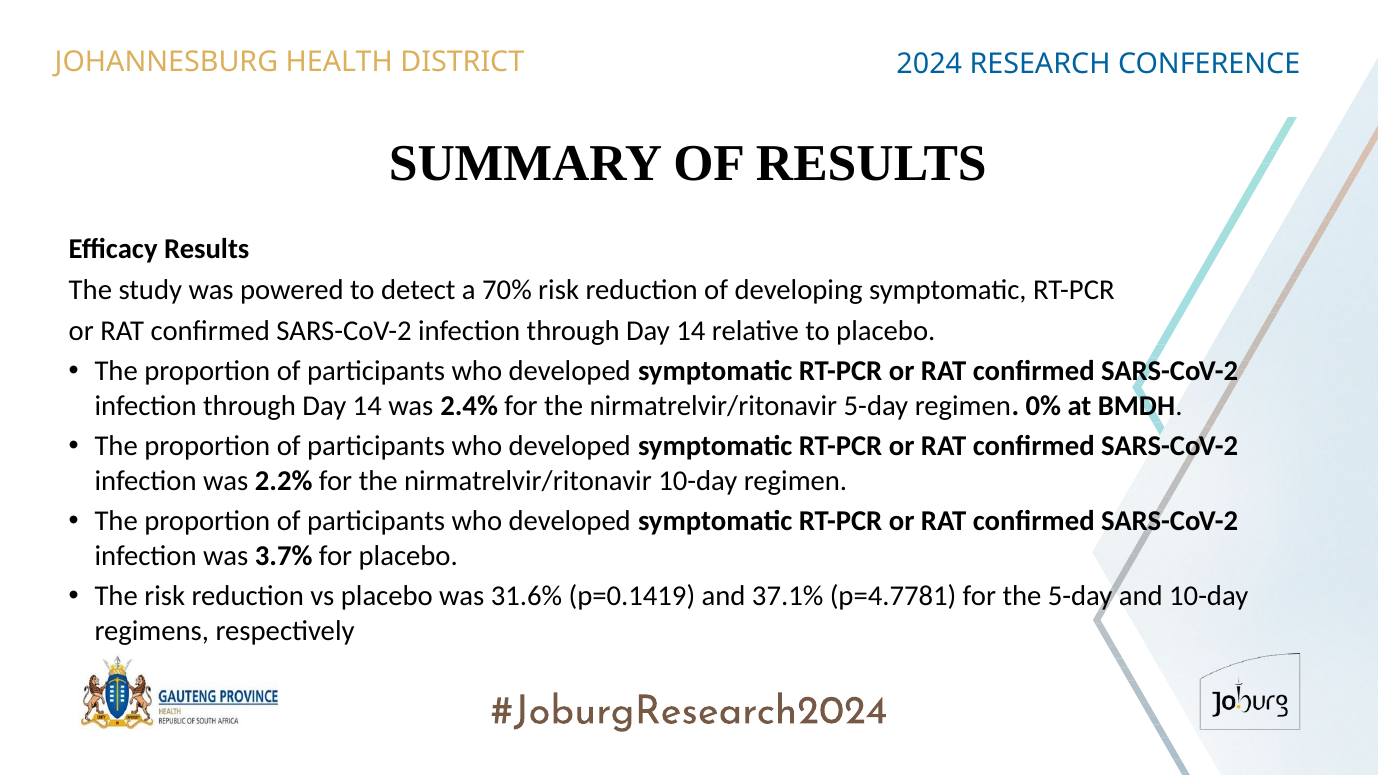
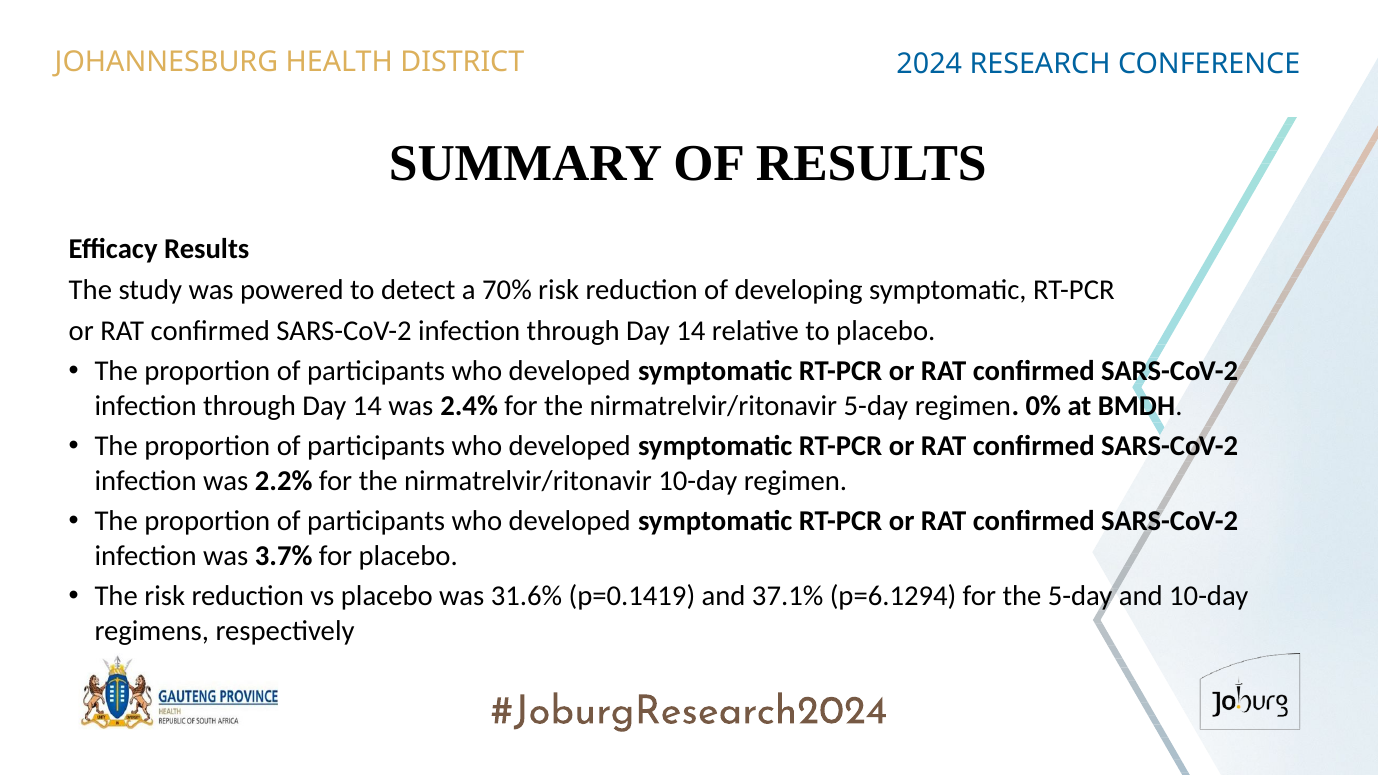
p=4.7781: p=4.7781 -> p=6.1294
